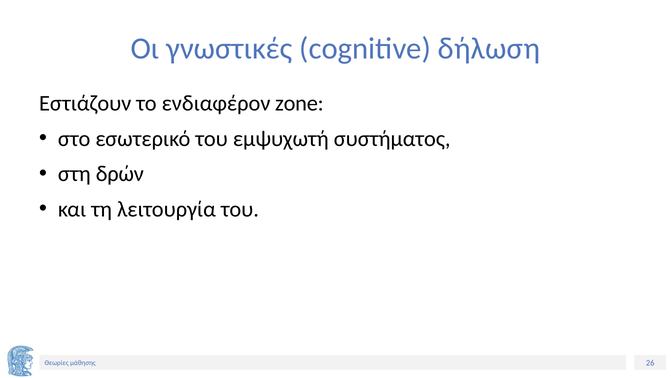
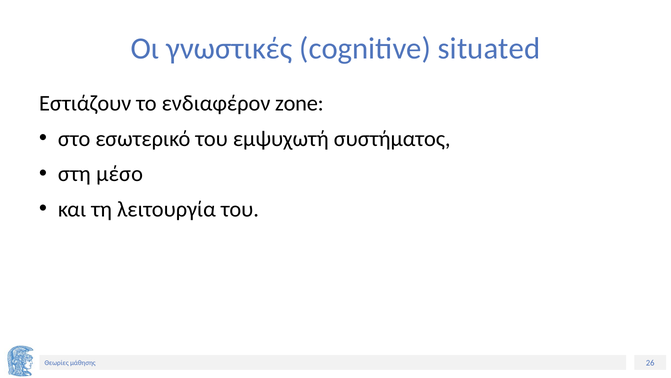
δήλωση: δήλωση -> situated
δρών: δρών -> μέσο
